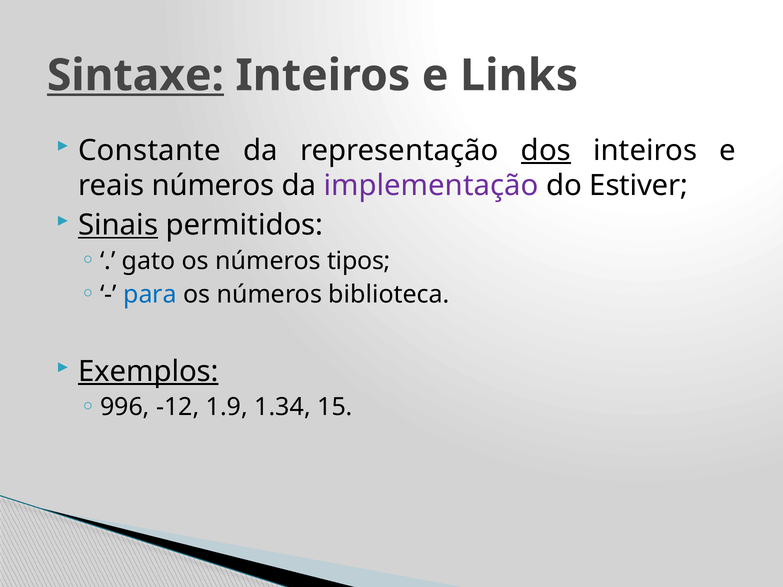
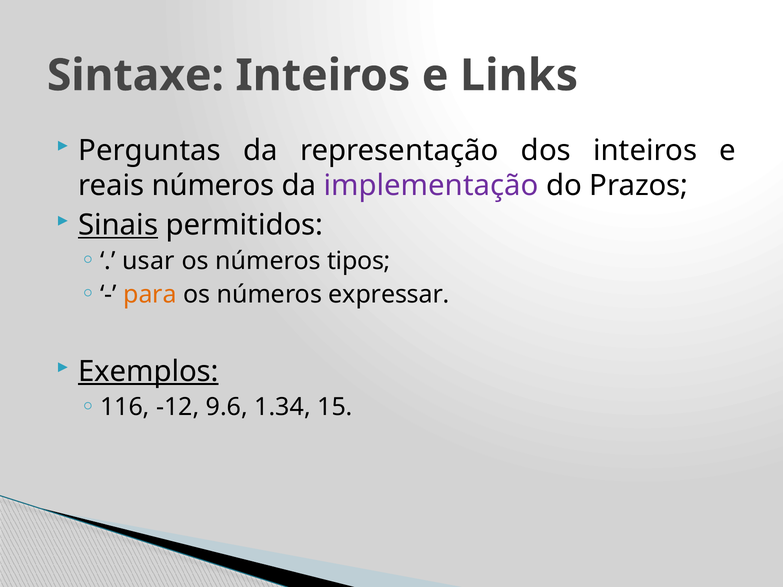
Sintaxe underline: present -> none
Constante: Constante -> Perguntas
dos underline: present -> none
Estiver: Estiver -> Prazos
gato: gato -> usar
para colour: blue -> orange
biblioteca: biblioteca -> expressar
996: 996 -> 116
1.9: 1.9 -> 9.6
